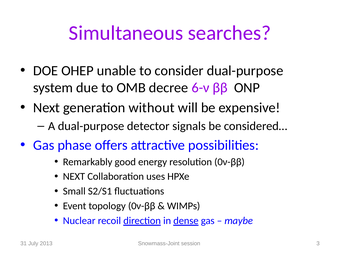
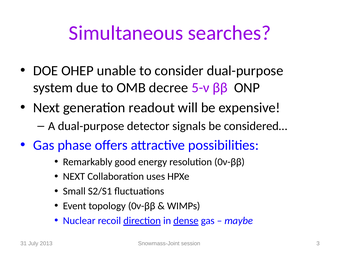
6-ν: 6-ν -> 5-ν
without: without -> readout
